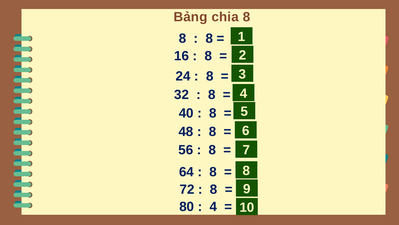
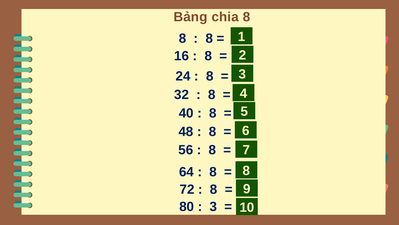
4 at (213, 206): 4 -> 3
